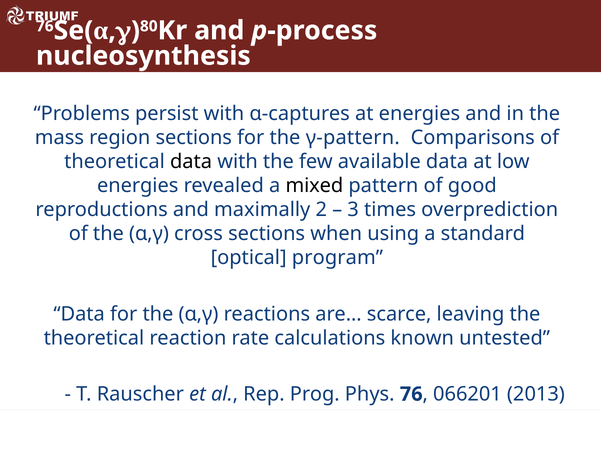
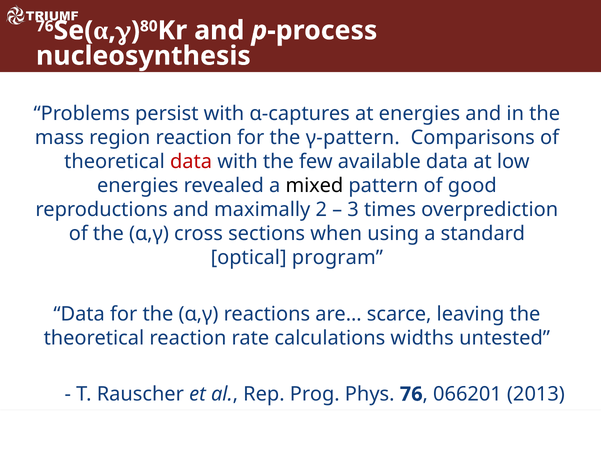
region sections: sections -> reaction
data at (191, 162) colour: black -> red
known: known -> widths
